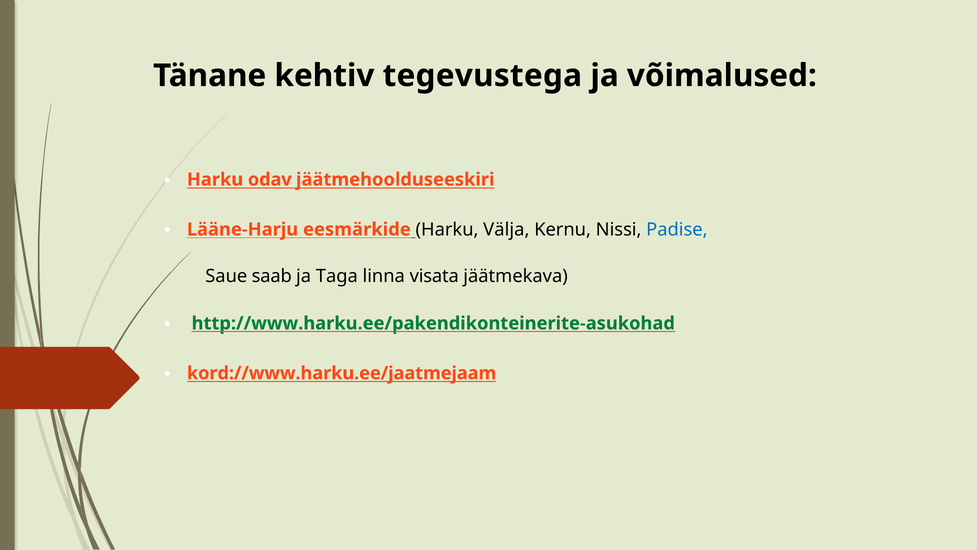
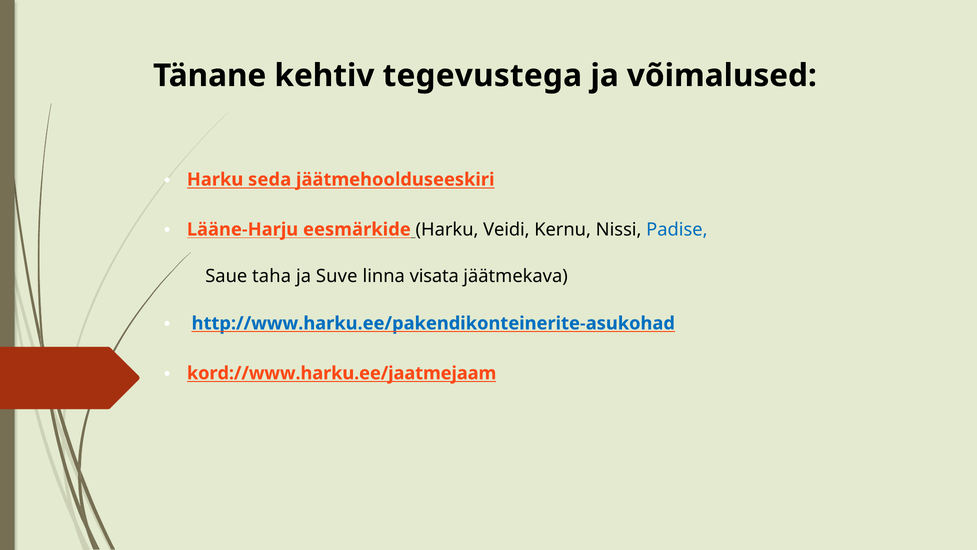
odav: odav -> seda
Välja: Välja -> Veidi
saab: saab -> taha
Taga: Taga -> Suve
http://www.harku.ee/pakendikonteinerite-asukohad colour: green -> blue
